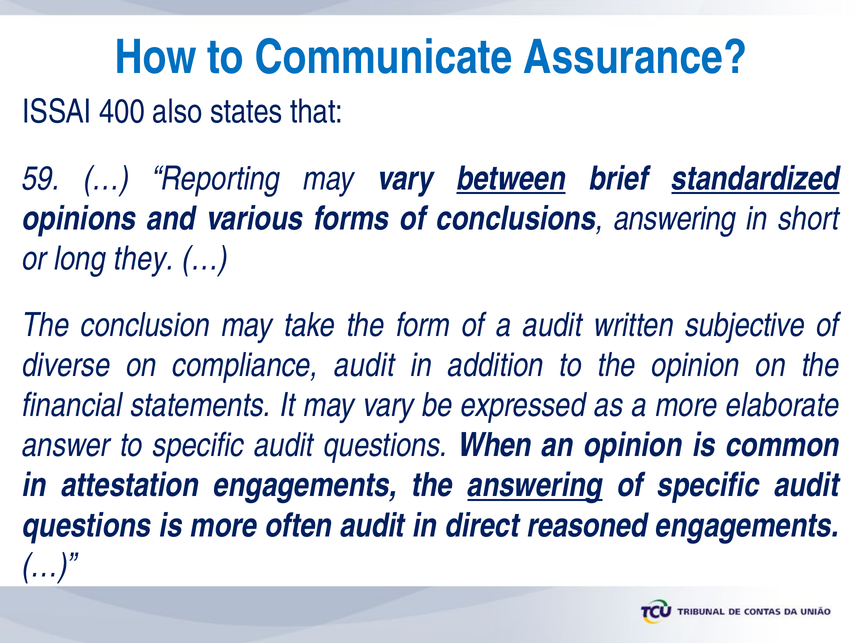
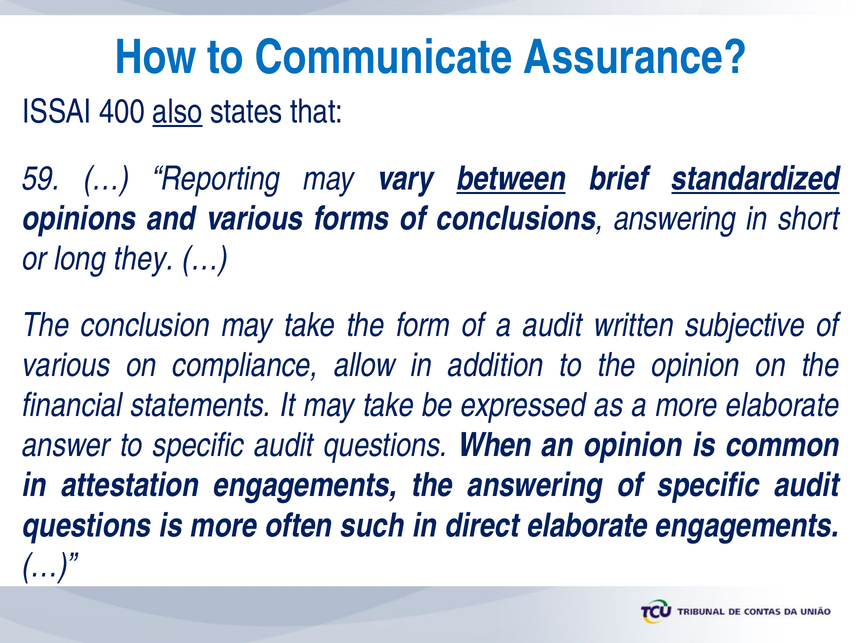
also underline: none -> present
diverse at (66, 366): diverse -> various
compliance audit: audit -> allow
It may vary: vary -> take
answering at (535, 486) underline: present -> none
often audit: audit -> such
direct reasoned: reasoned -> elaborate
